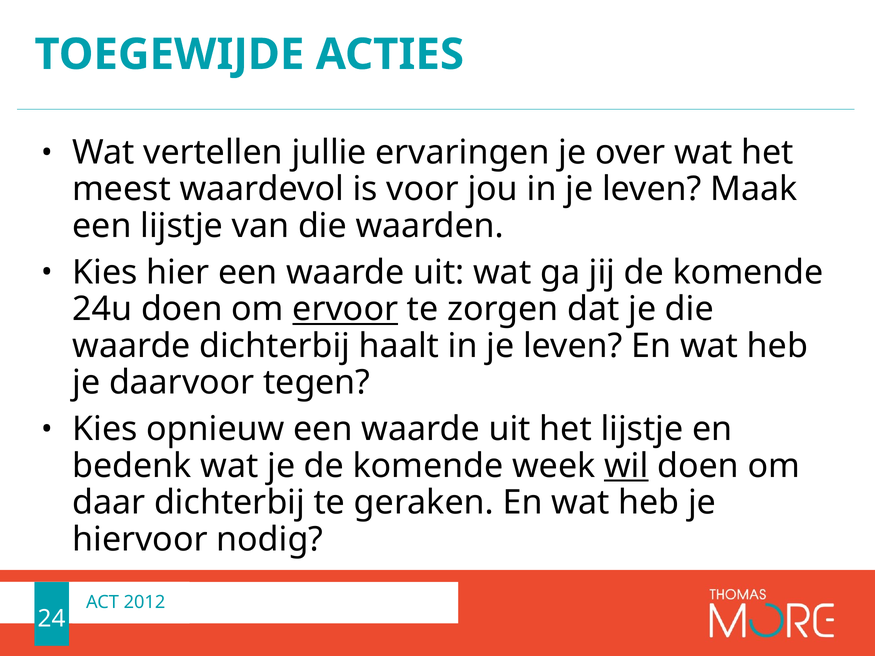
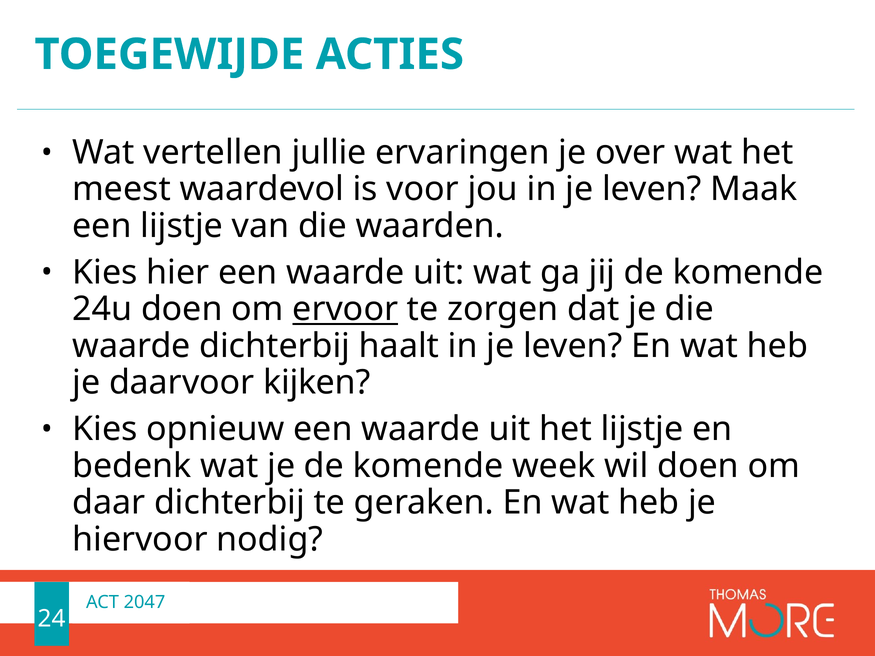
tegen: tegen -> kijken
wil underline: present -> none
2012: 2012 -> 2047
